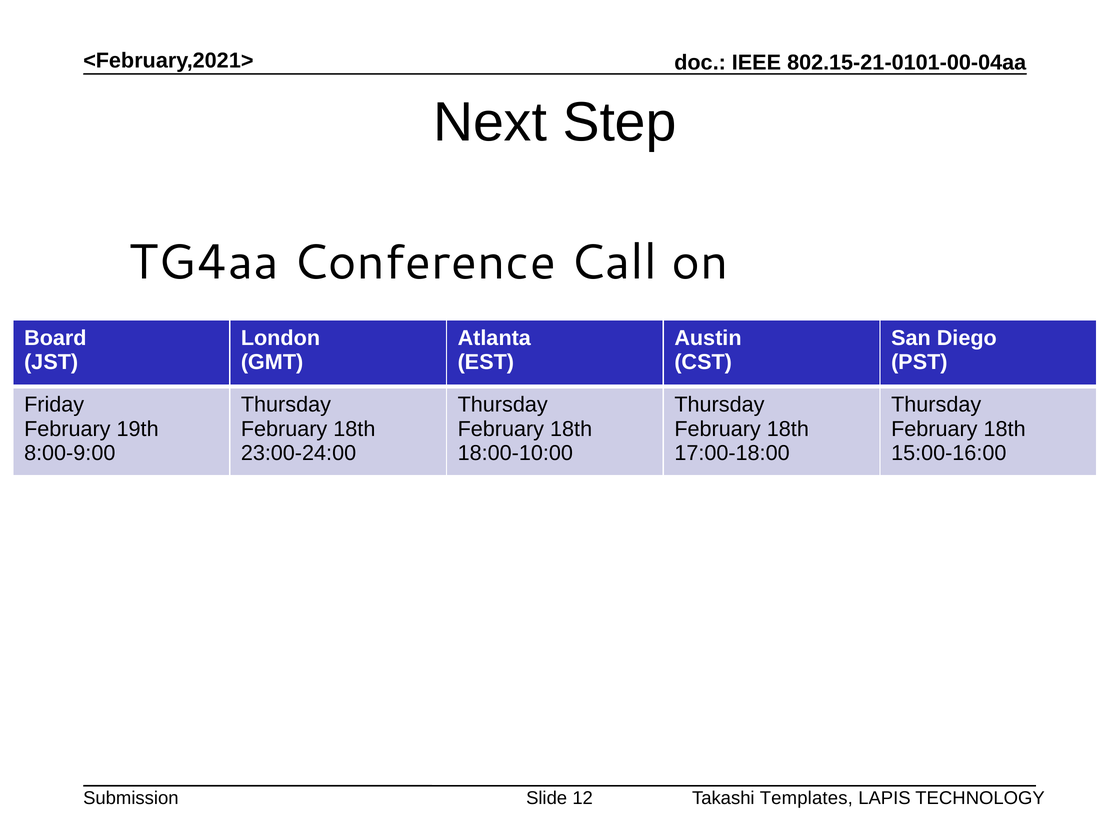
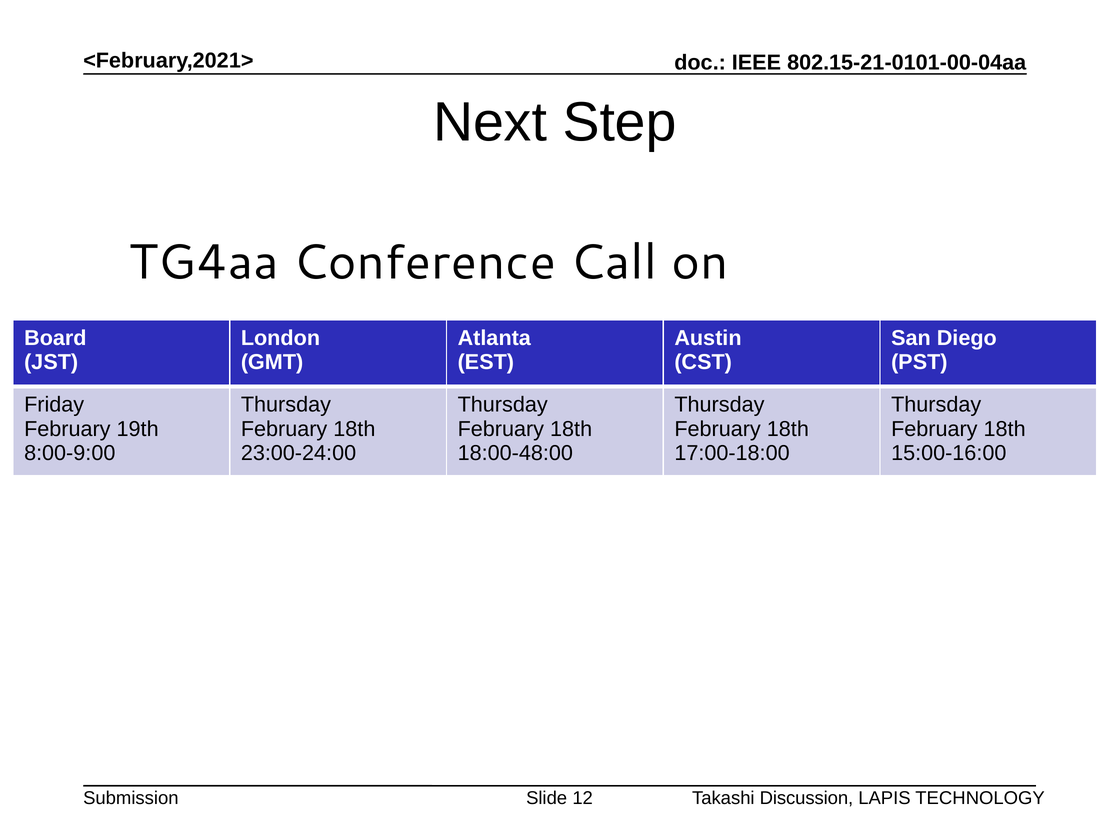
18:00-10:00: 18:00-10:00 -> 18:00-48:00
Templates: Templates -> Discussion
